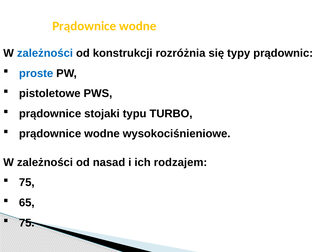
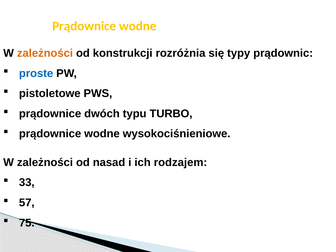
zależności at (45, 53) colour: blue -> orange
stojaki: stojaki -> dwóch
75 at (27, 183): 75 -> 33
65: 65 -> 57
